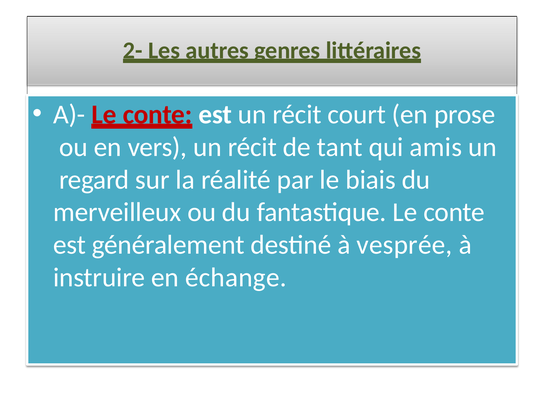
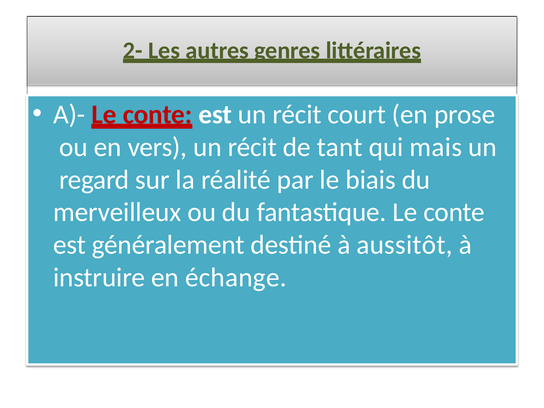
amis: amis -> mais
vesprée: vesprée -> aussitôt
